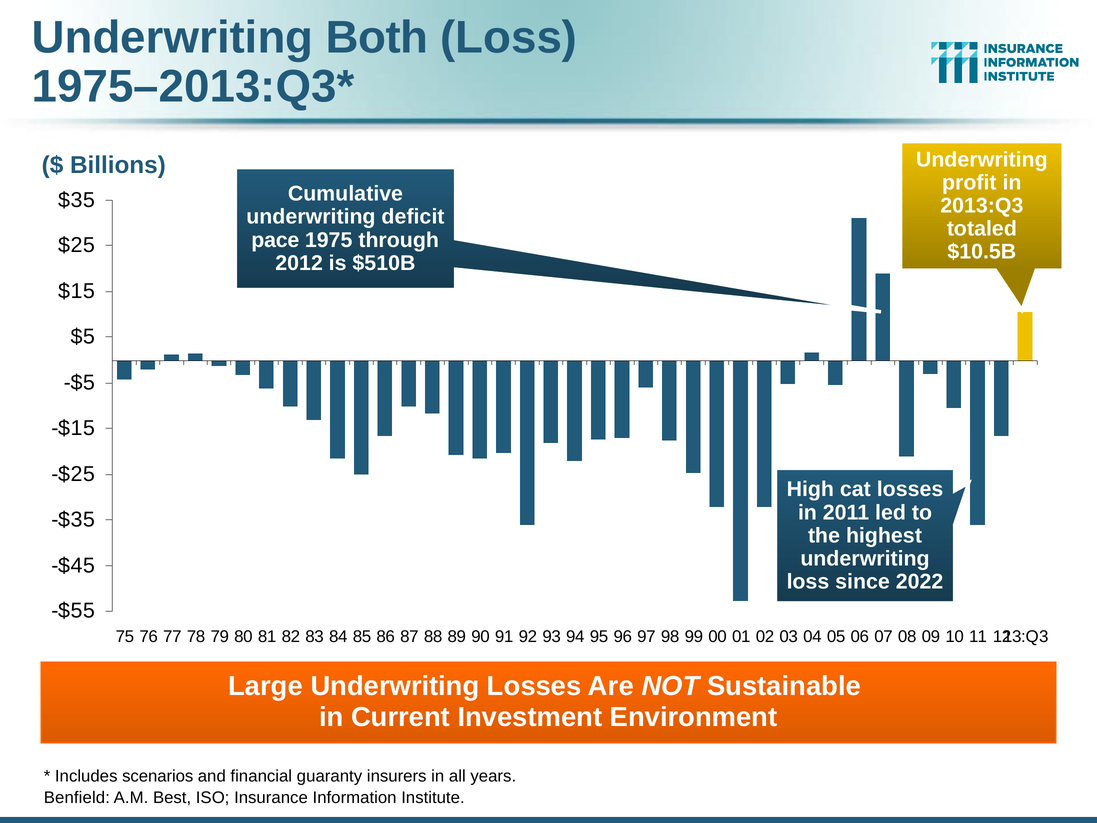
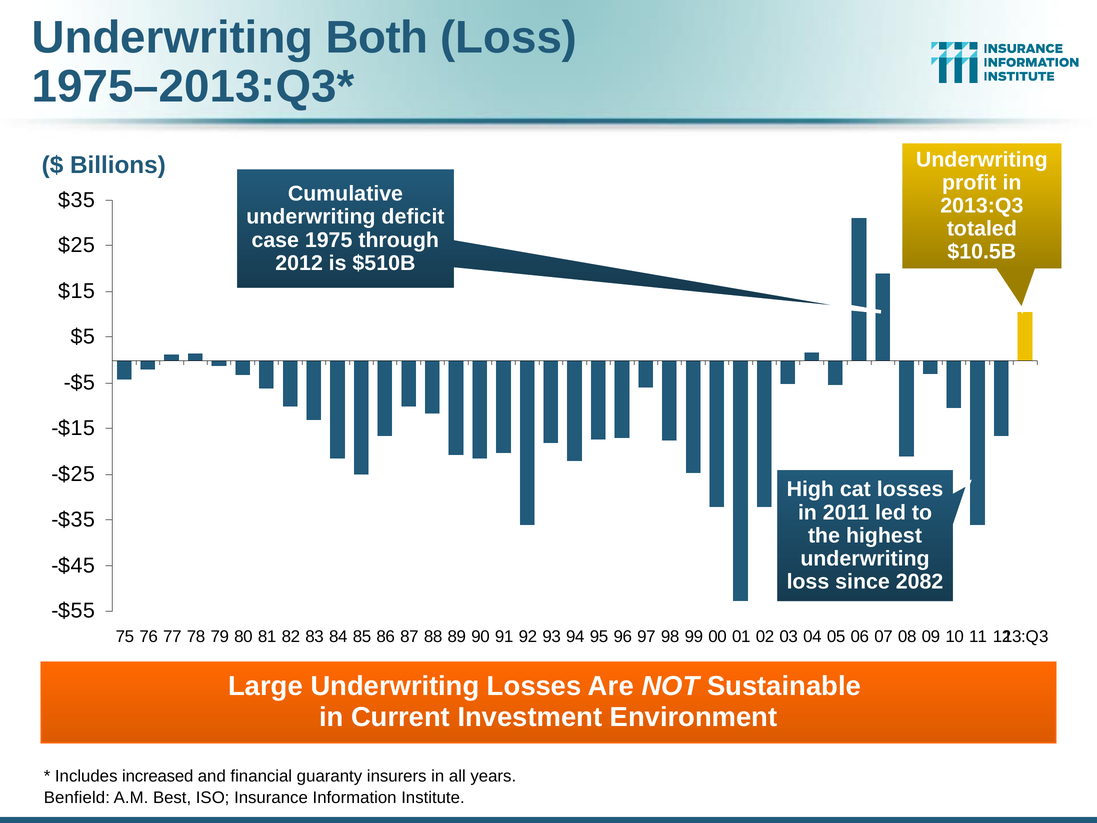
pace: pace -> case
2022: 2022 -> 2082
scenarios: scenarios -> increased
